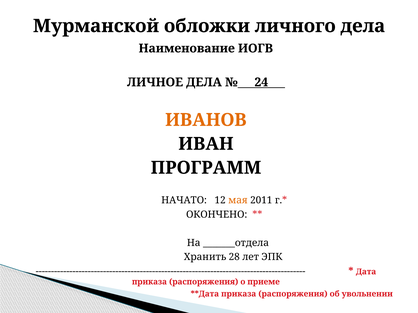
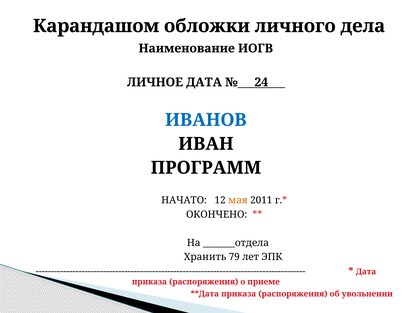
Мурманской: Мурманской -> Карандашом
ЛИЧНОЕ ДЕЛА: ДЕЛА -> ДАТА
ИВАНОВ colour: orange -> blue
28: 28 -> 79
